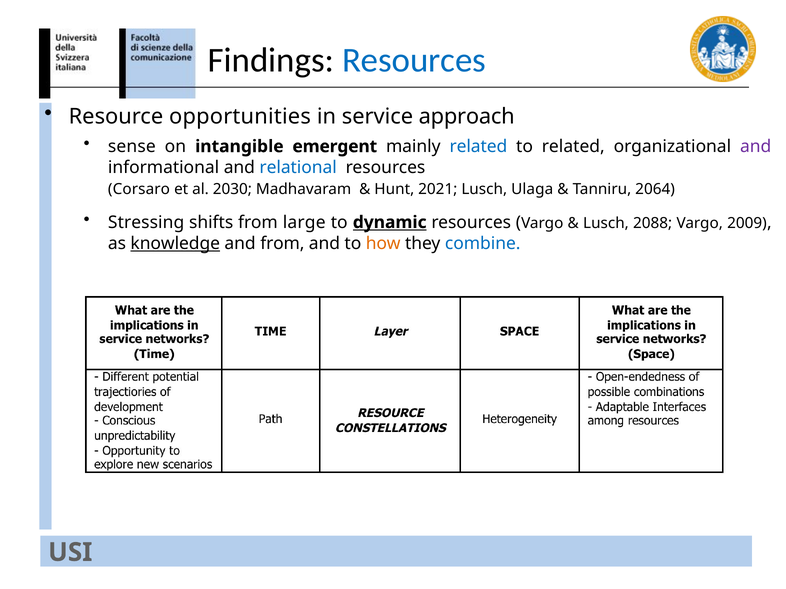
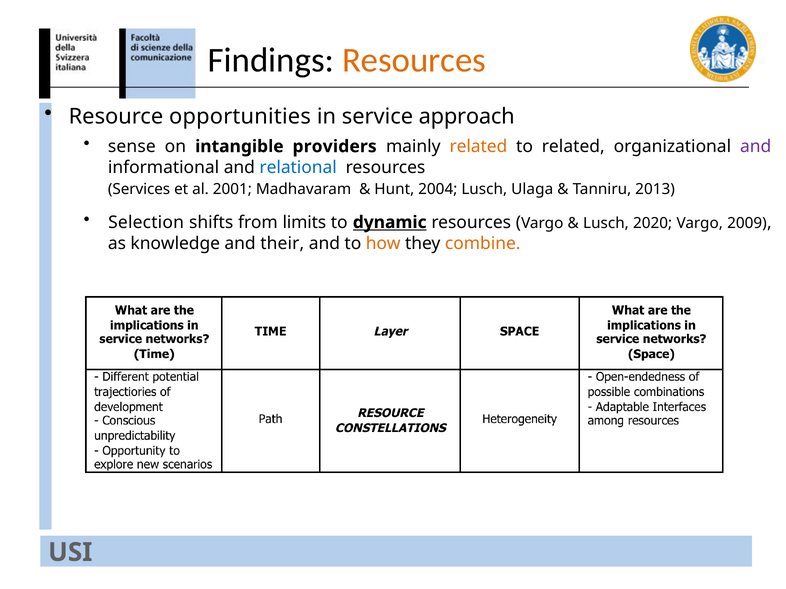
Resources at (414, 60) colour: blue -> orange
emergent: emergent -> providers
related at (478, 147) colour: blue -> orange
Corsaro: Corsaro -> Services
2030: 2030 -> 2001
2021: 2021 -> 2004
2064: 2064 -> 2013
Stressing: Stressing -> Selection
large: large -> limits
2088: 2088 -> 2020
knowledge underline: present -> none
and from: from -> their
combine colour: blue -> orange
